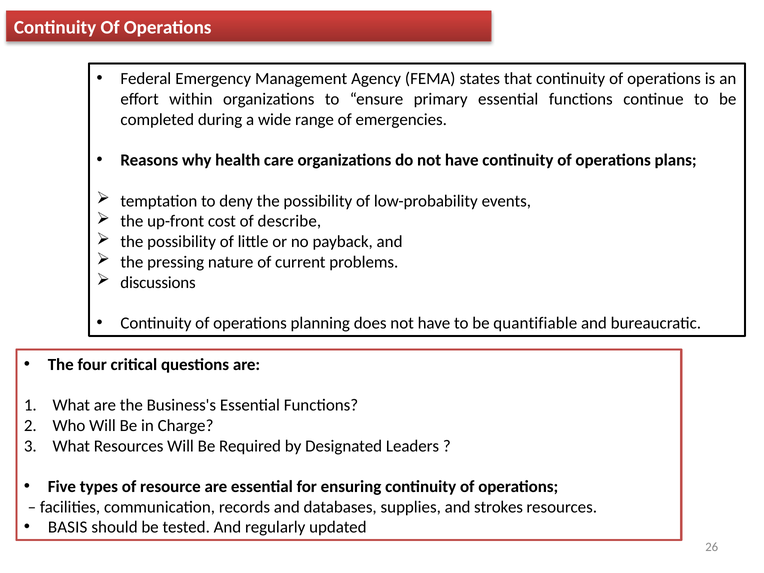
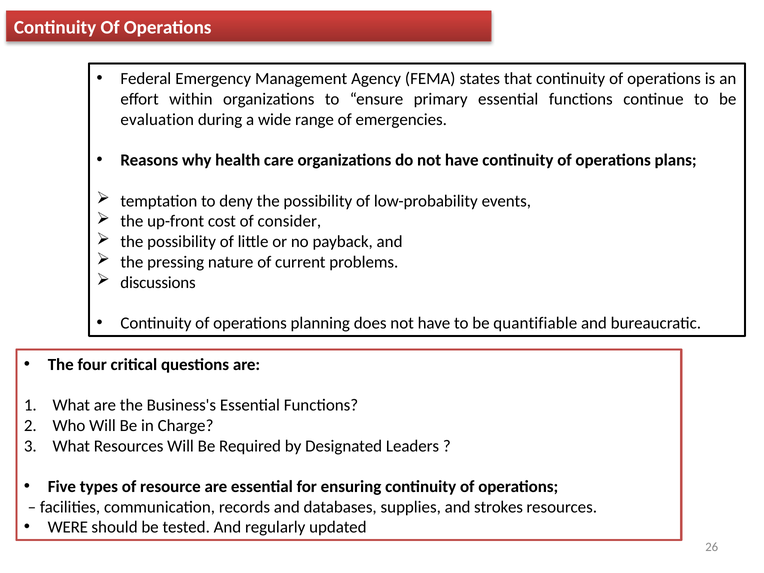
completed: completed -> evaluation
describe: describe -> consider
BASIS: BASIS -> WERE
